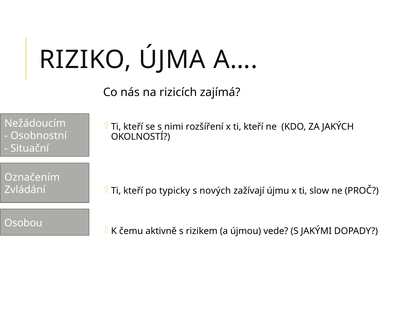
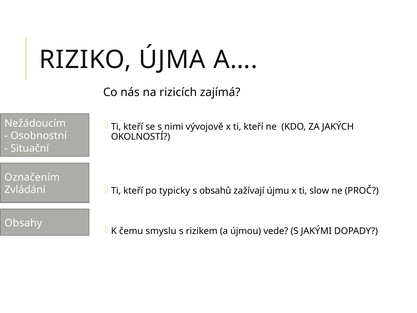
rozšíření: rozšíření -> vývojově
nových: nových -> obsahů
Osobou: Osobou -> Obsahy
aktivně: aktivně -> smyslu
